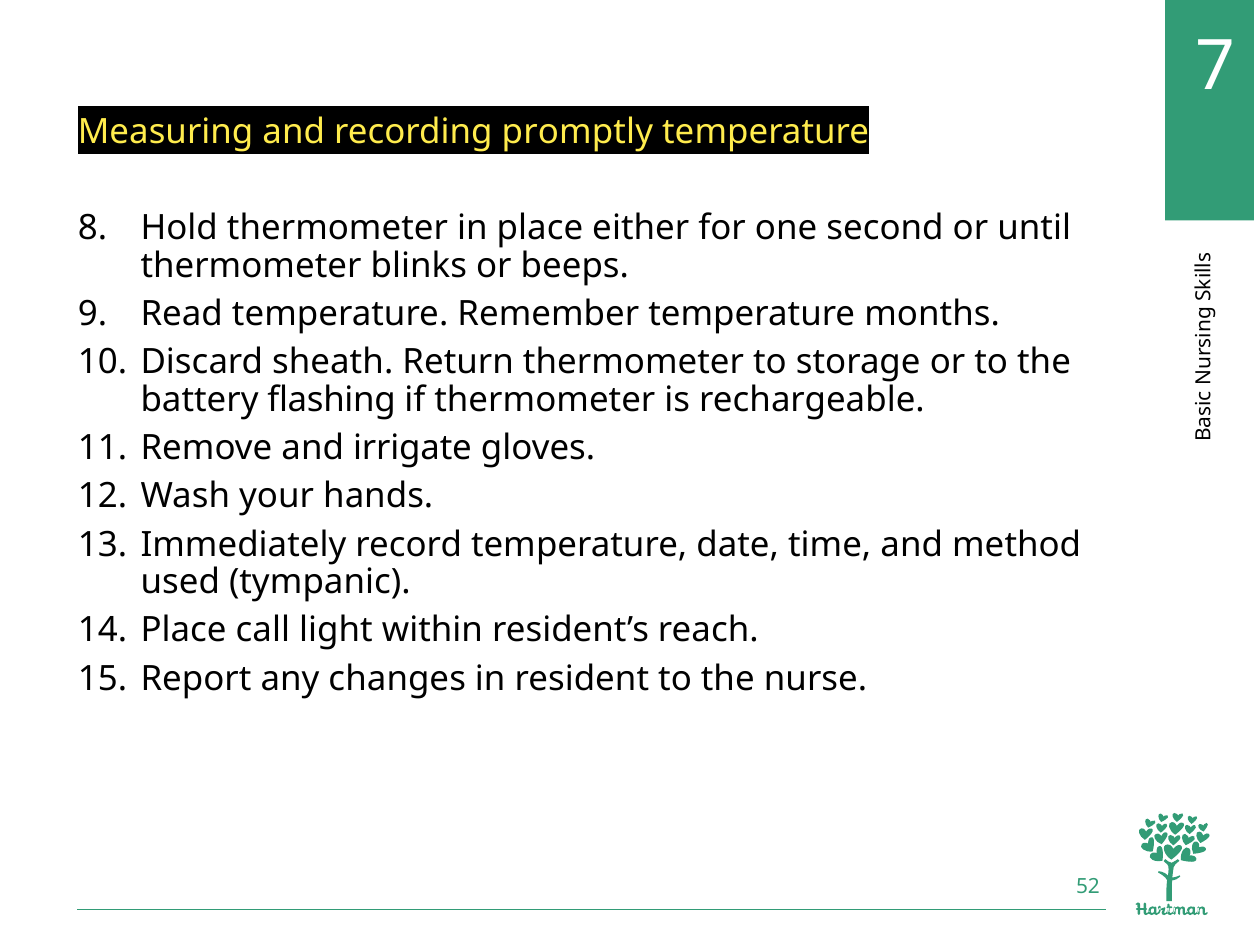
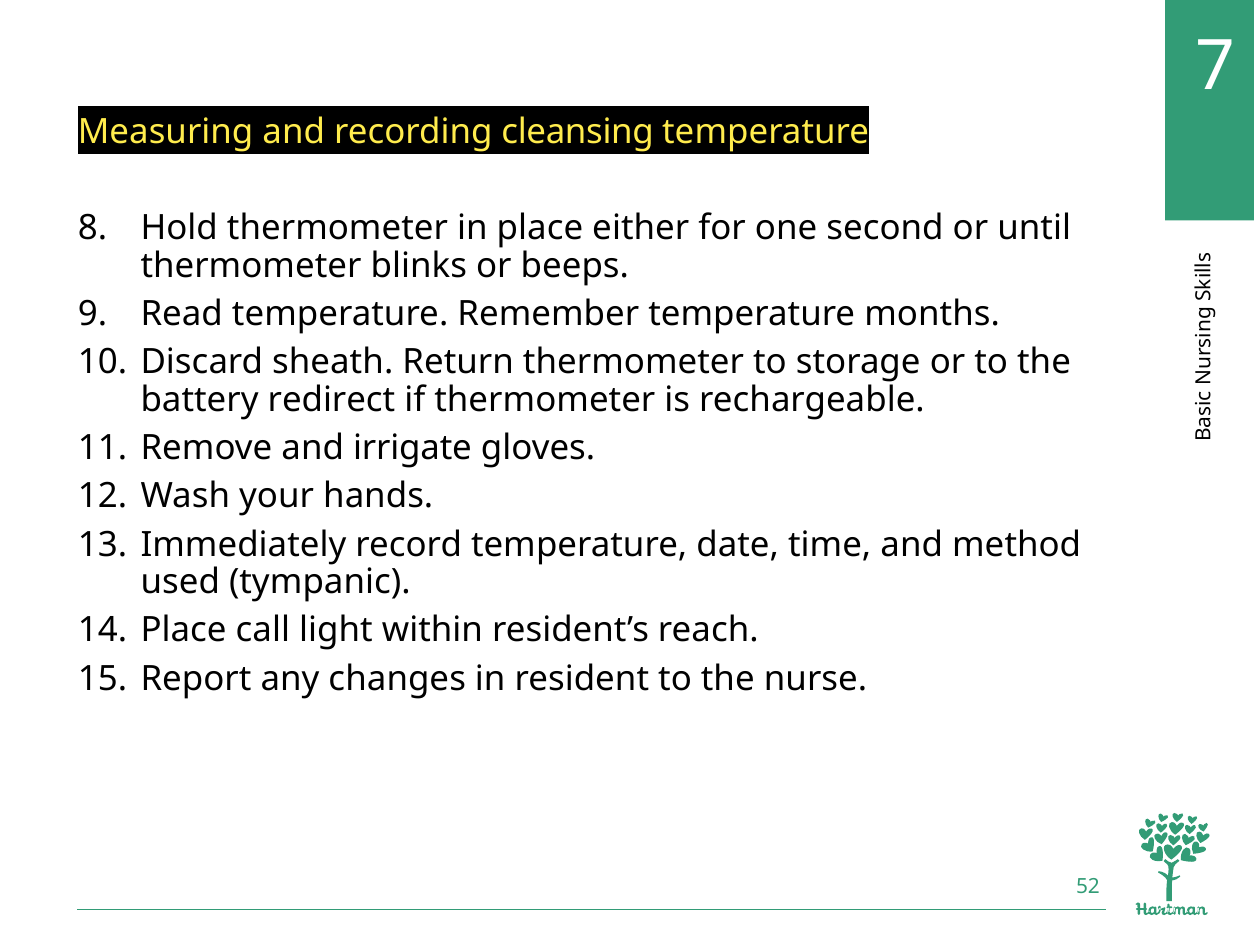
promptly: promptly -> cleansing
flashing: flashing -> redirect
